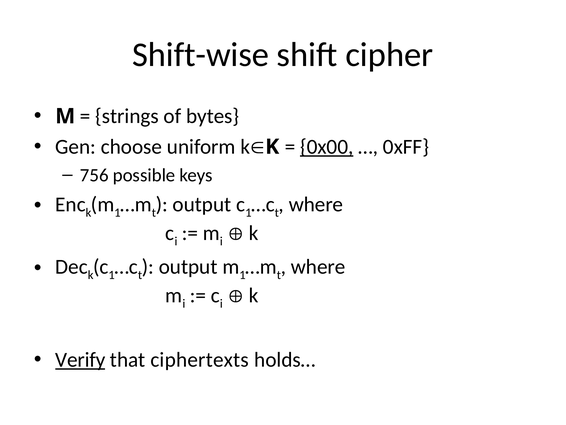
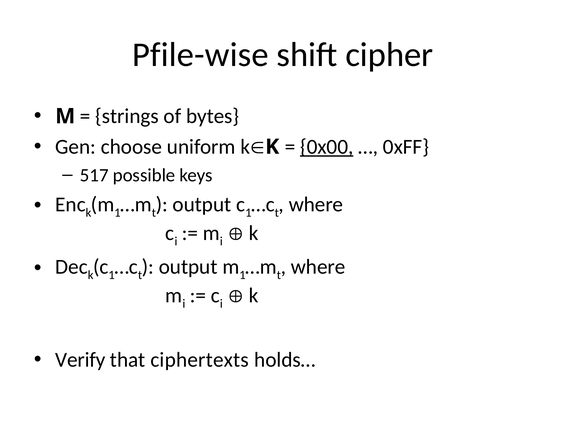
Shift-wise: Shift-wise -> Pfile-wise
756: 756 -> 517
Verify underline: present -> none
